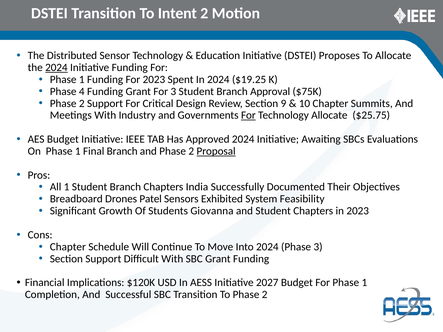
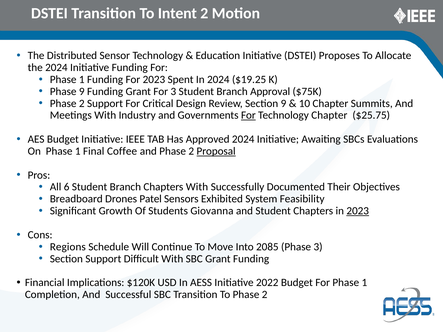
2024 at (56, 68) underline: present -> none
Phase 4: 4 -> 9
Technology Allocate: Allocate -> Chapter
Final Branch: Branch -> Coffee
All 1: 1 -> 6
Chapters India: India -> With
2023 at (358, 211) underline: none -> present
Chapter at (68, 247): Chapter -> Regions
Into 2024: 2024 -> 2085
2027: 2027 -> 2022
